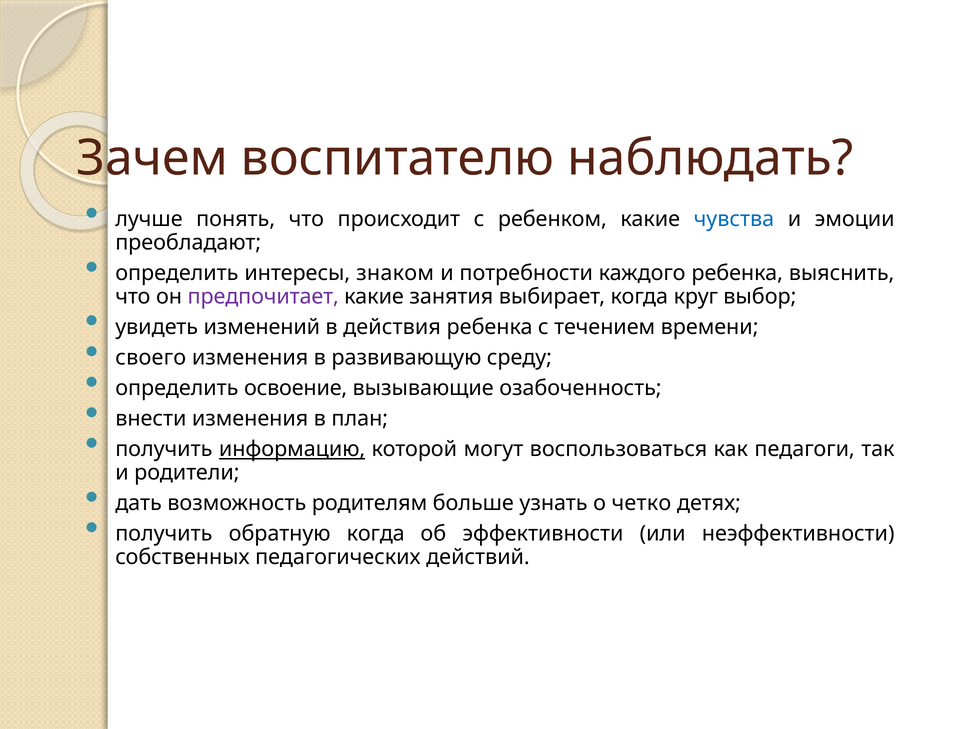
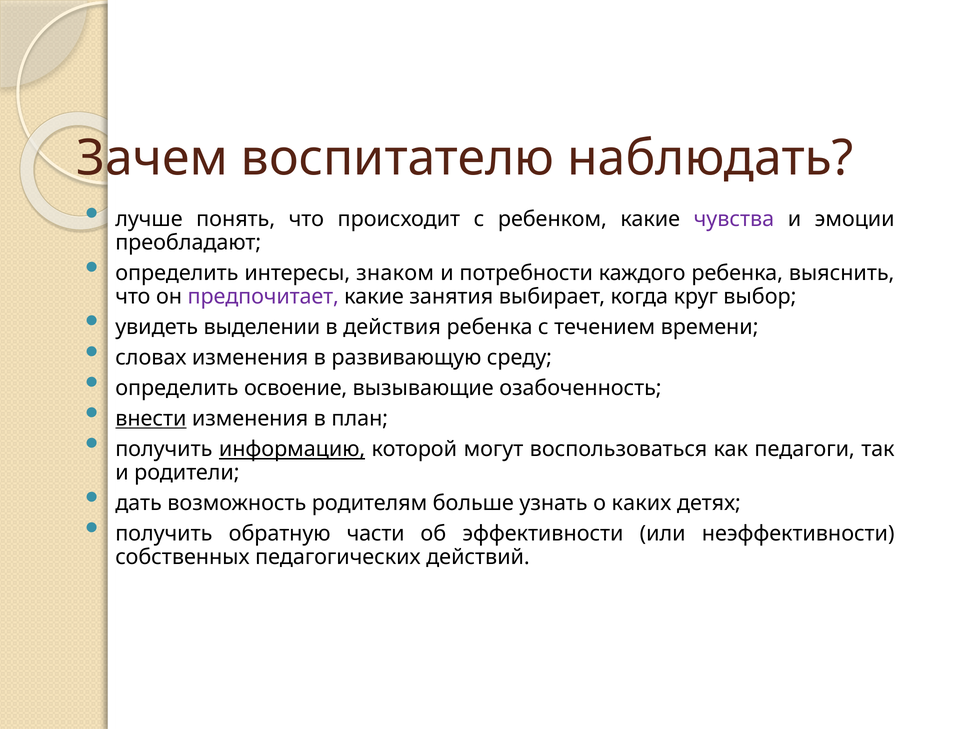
чувства colour: blue -> purple
изменений: изменений -> выделении
своего: своего -> словах
внести underline: none -> present
четко: четко -> каких
обратную когда: когда -> части
